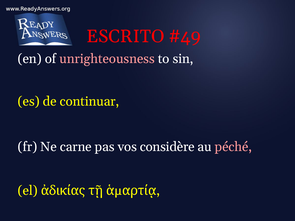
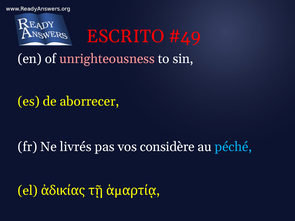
continuar: continuar -> aborrecer
carne: carne -> livrés
péché colour: pink -> light blue
